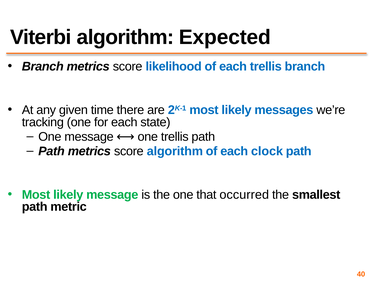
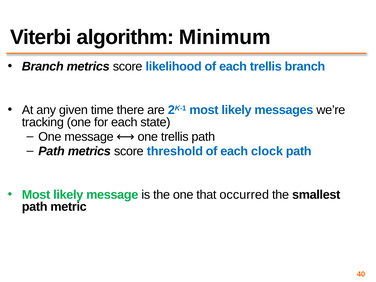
Expected: Expected -> Minimum
score algorithm: algorithm -> threshold
